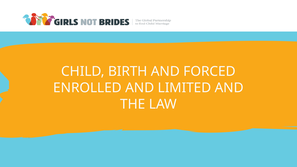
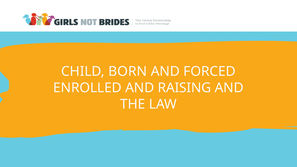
BIRTH: BIRTH -> BORN
LIMITED: LIMITED -> RAISING
